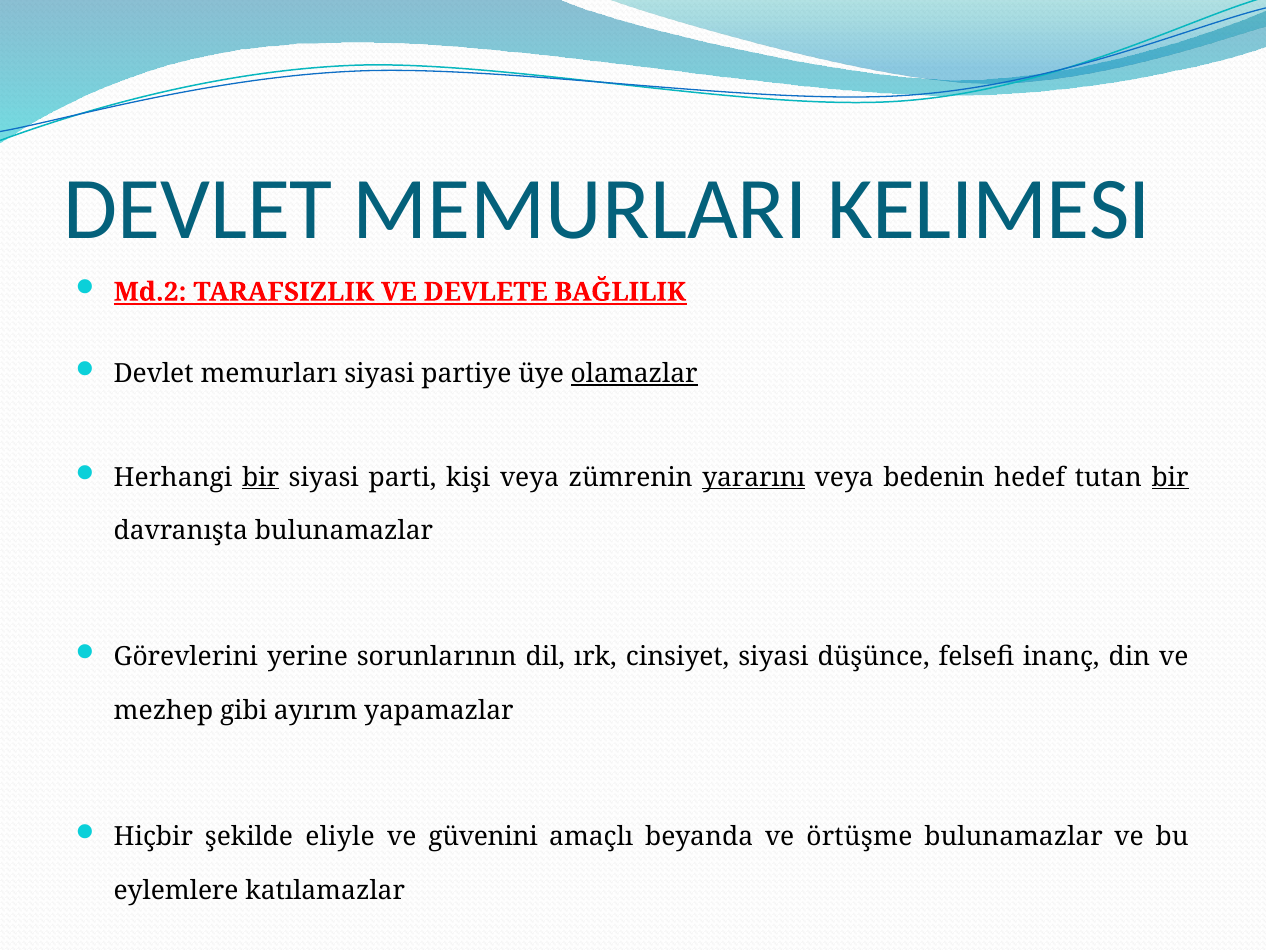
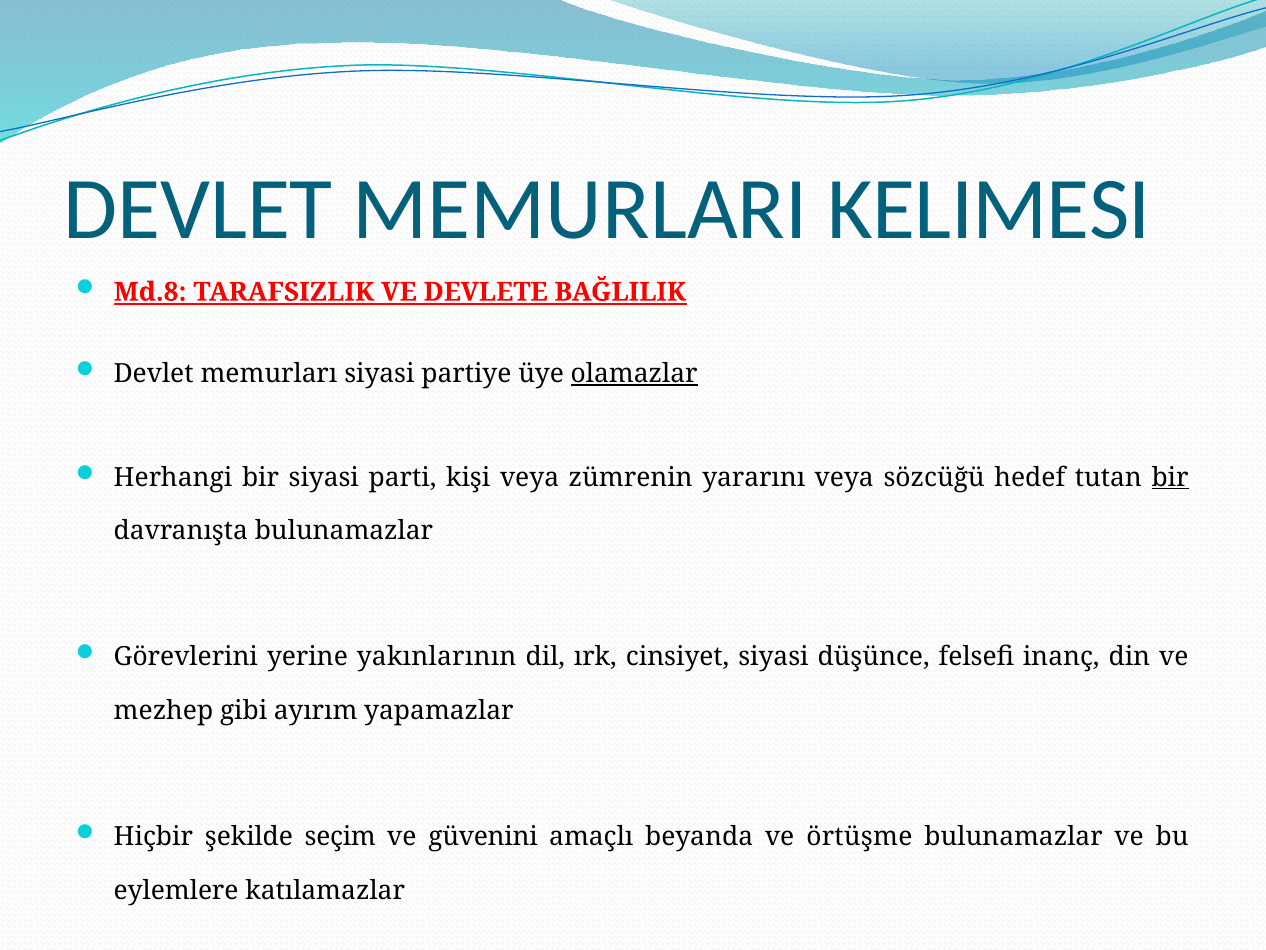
Md.2: Md.2 -> Md.8
bir at (261, 477) underline: present -> none
yararını underline: present -> none
bedenin: bedenin -> sözcüğü
sorunlarının: sorunlarının -> yakınlarının
eliyle: eliyle -> seçim
